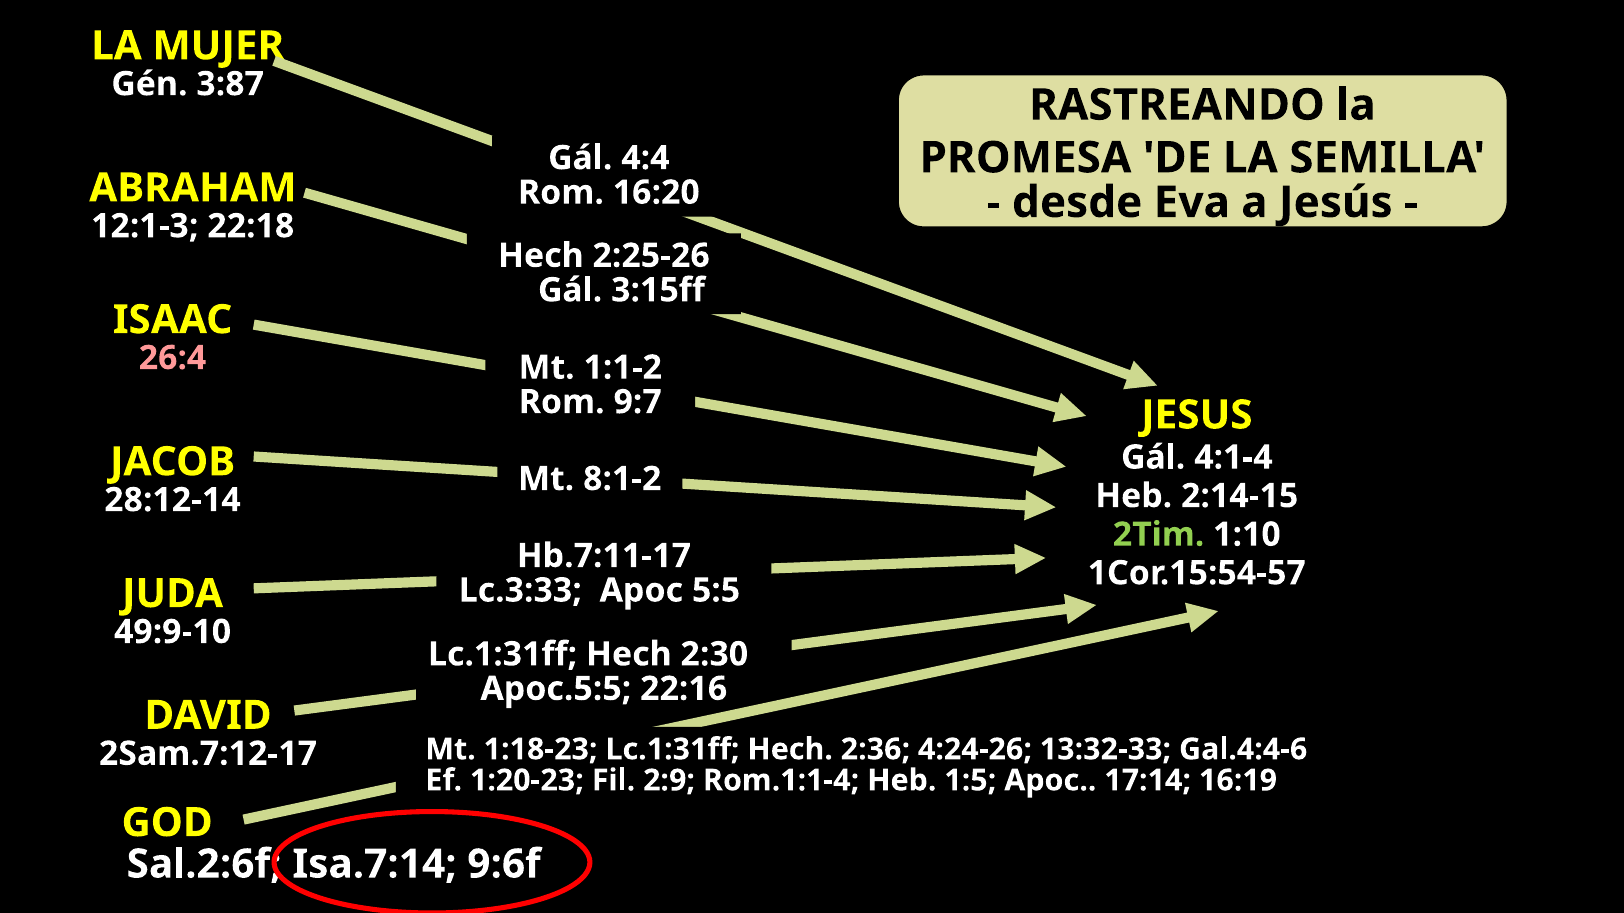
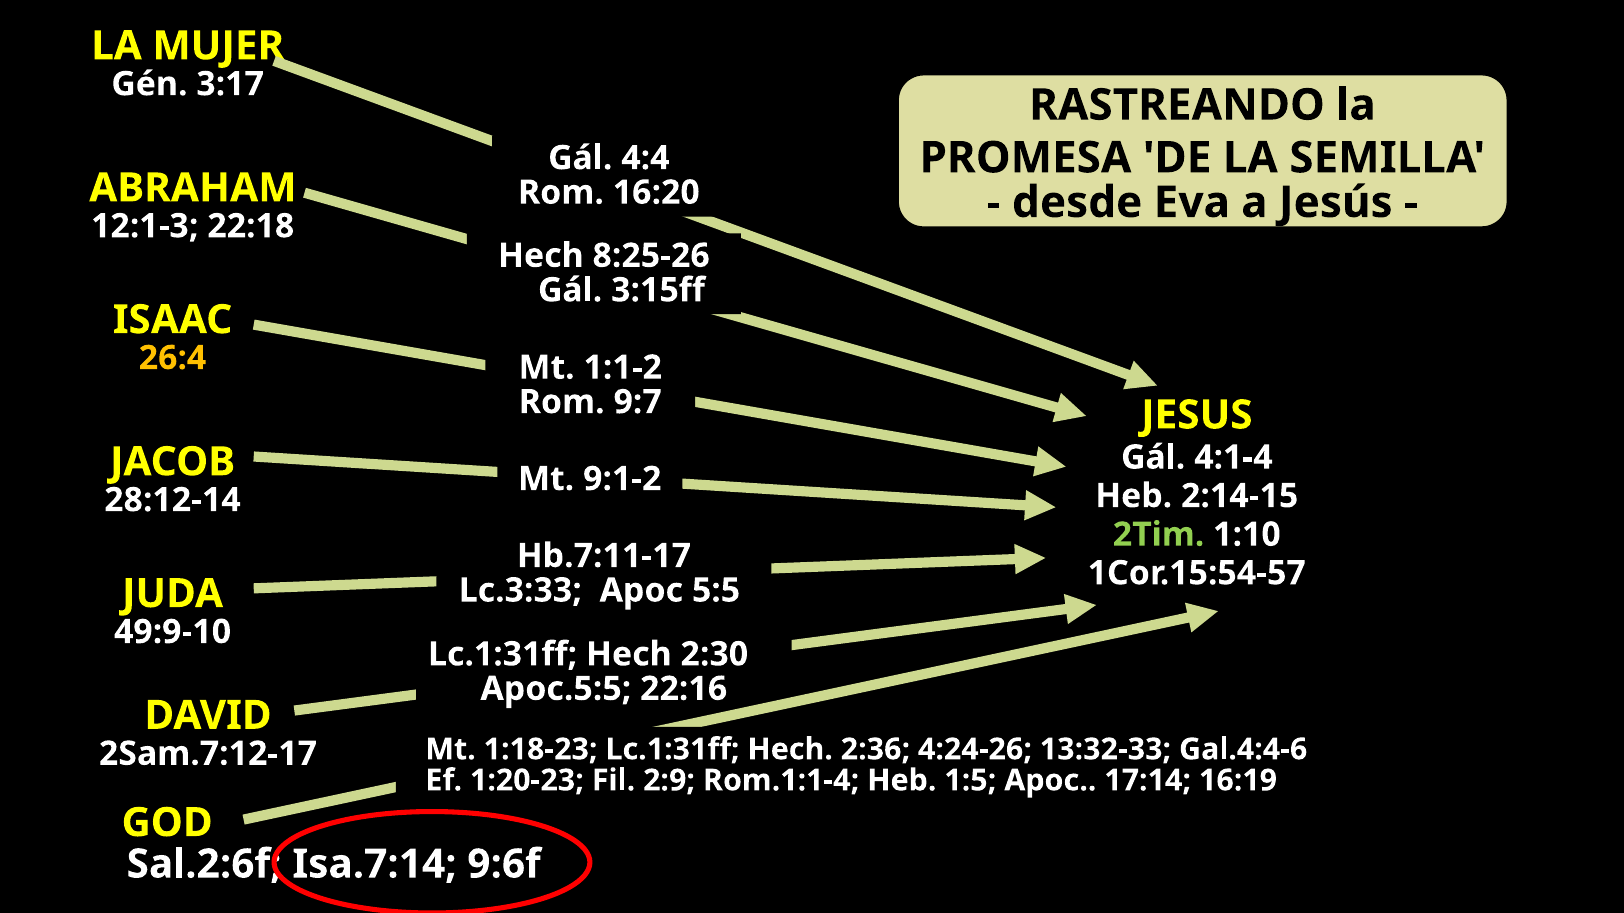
3:87: 3:87 -> 3:17
2:25-26: 2:25-26 -> 8:25-26
26:4 colour: pink -> yellow
8:1-2: 8:1-2 -> 9:1-2
